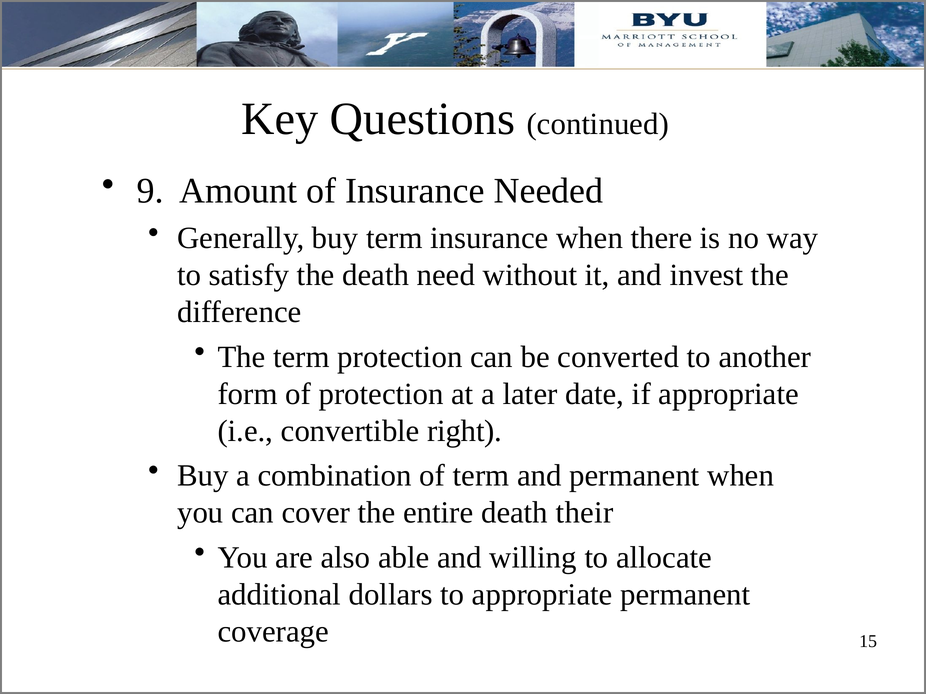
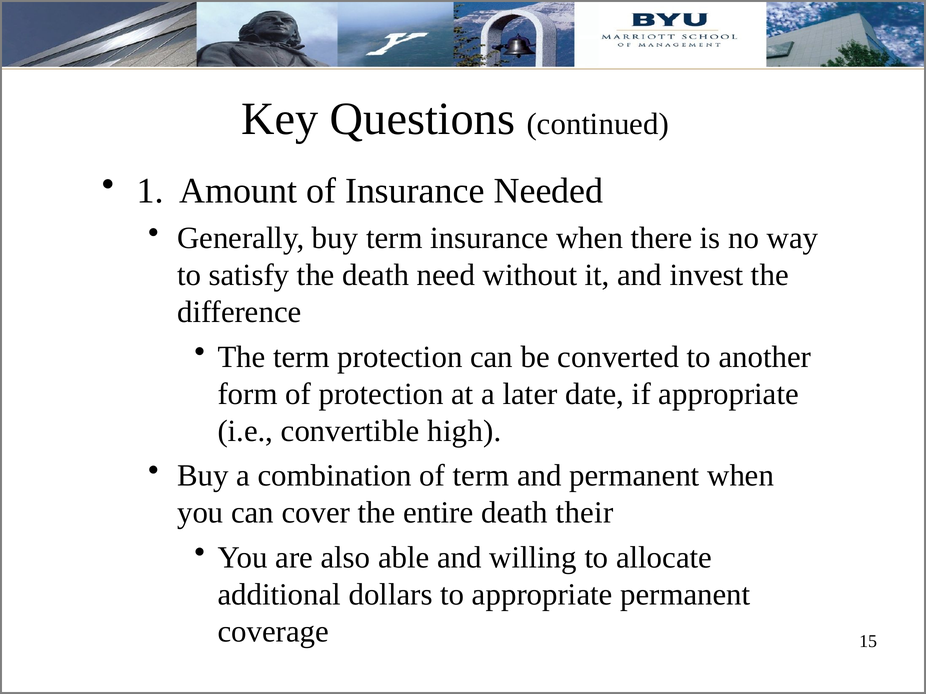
9: 9 -> 1
right: right -> high
